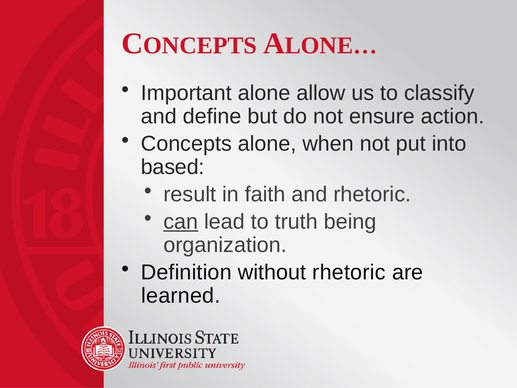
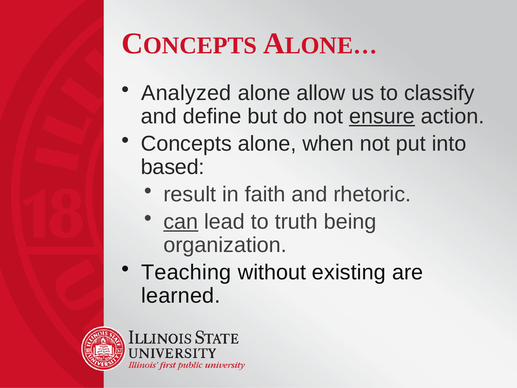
Important: Important -> Analyzed
ensure underline: none -> present
Definition: Definition -> Teaching
without rhetoric: rhetoric -> existing
